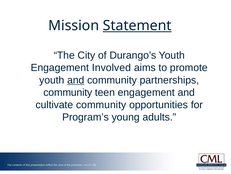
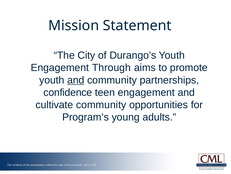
Statement underline: present -> none
Involved: Involved -> Through
community at (68, 92): community -> confidence
